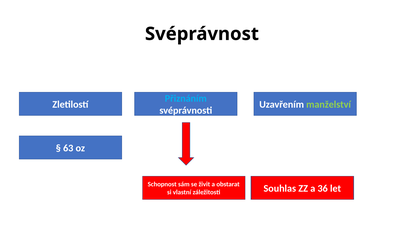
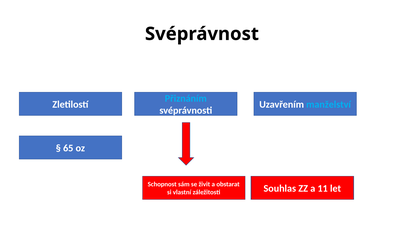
manželství colour: light green -> light blue
63: 63 -> 65
36: 36 -> 11
